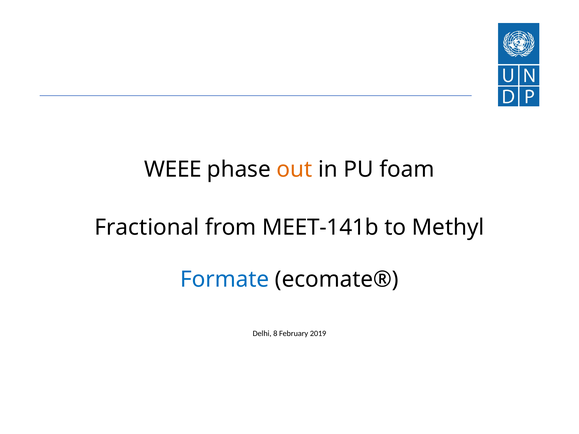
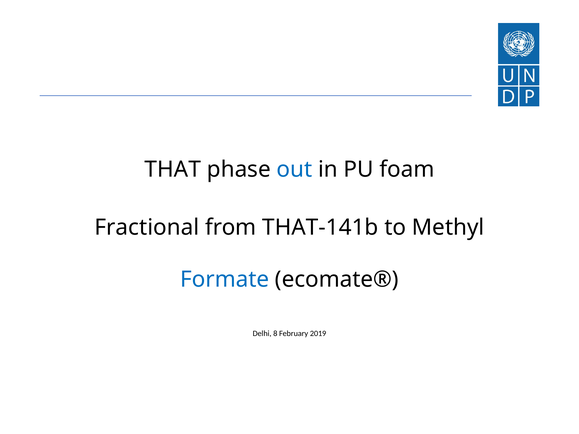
WEEE: WEEE -> THAT
out colour: orange -> blue
MEET-141b: MEET-141b -> THAT-141b
